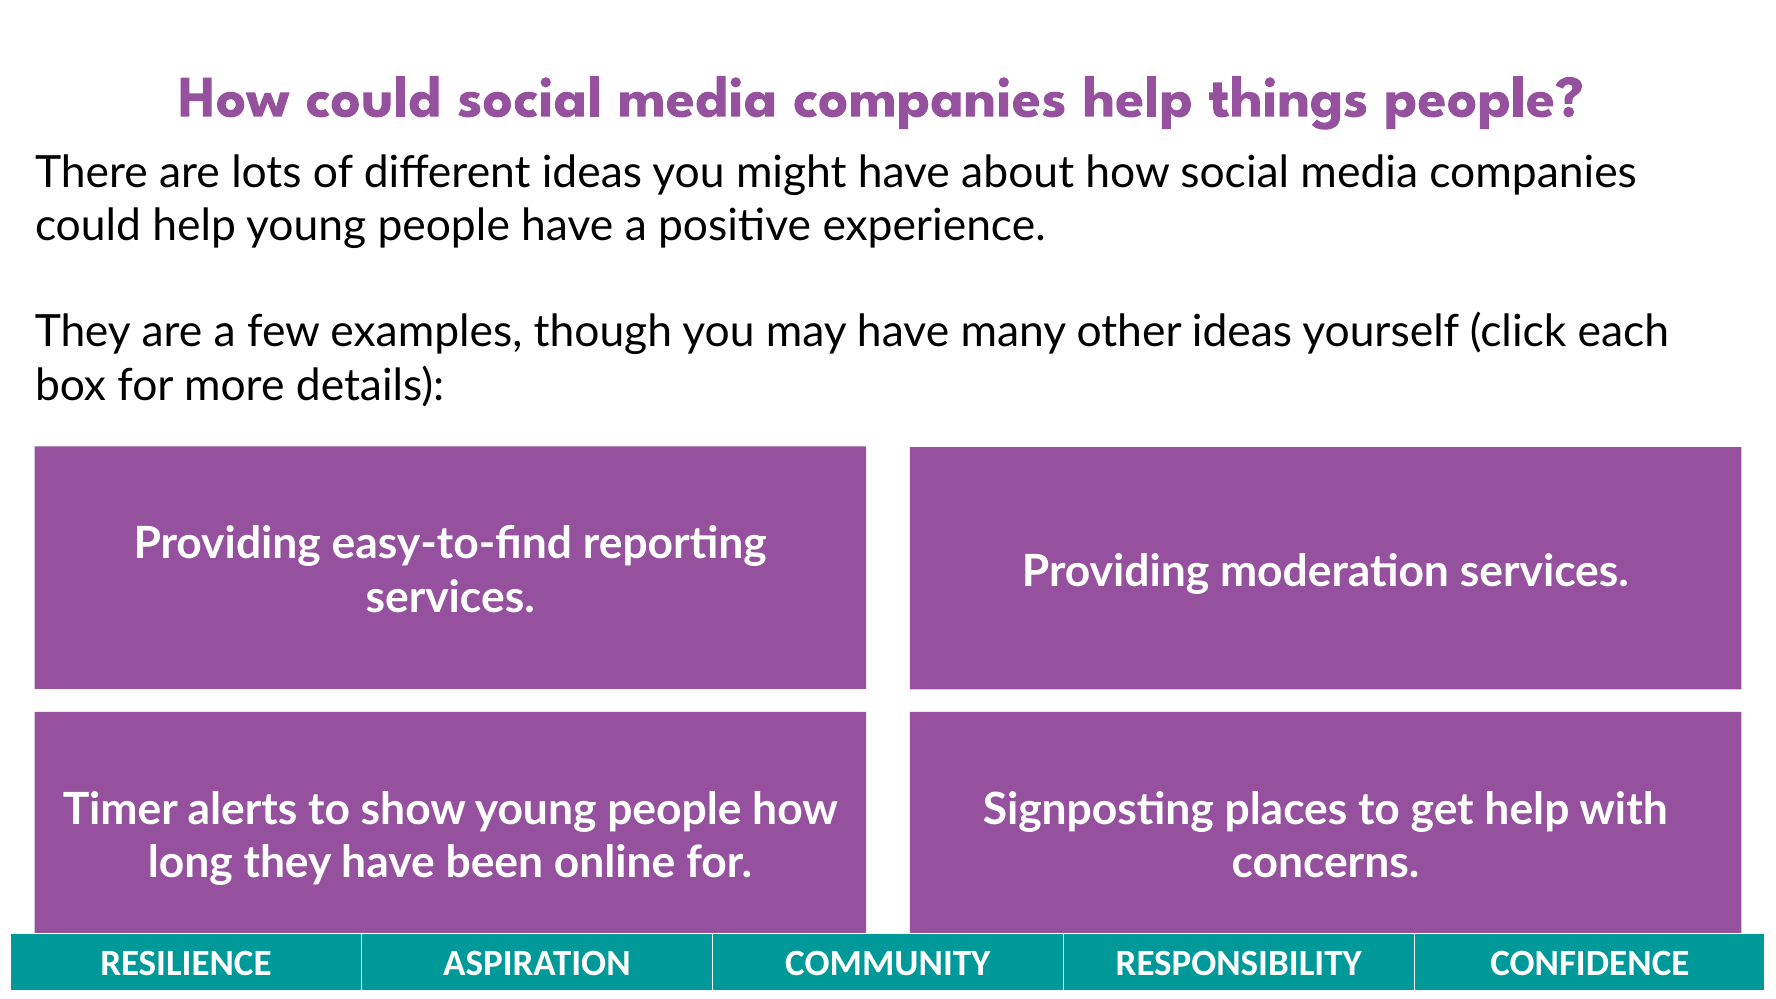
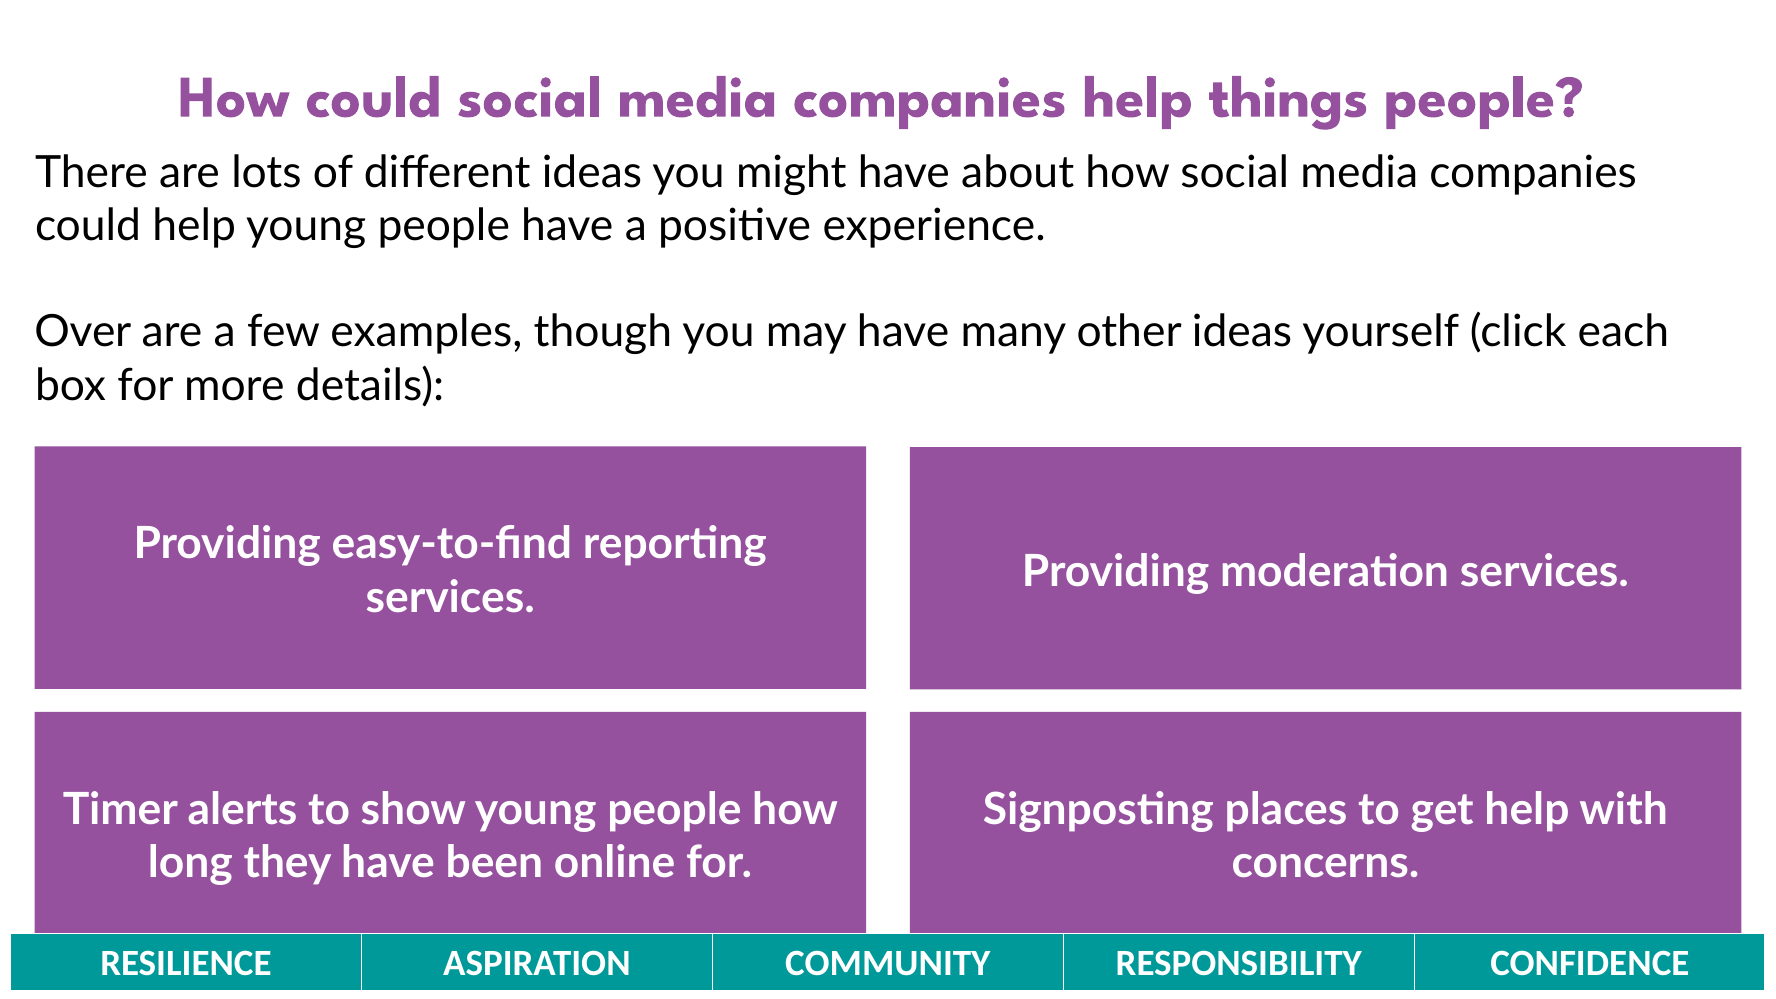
They at (83, 332): They -> Over
